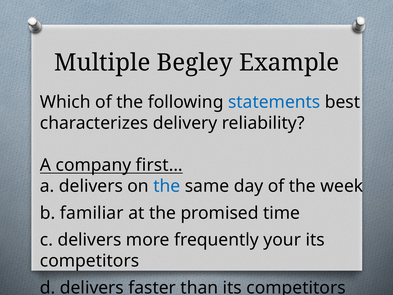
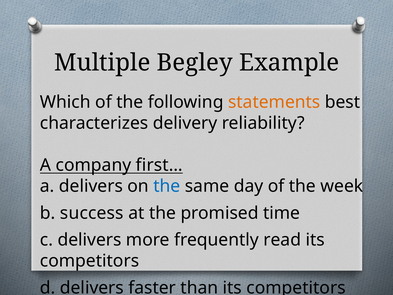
statements colour: blue -> orange
familiar: familiar -> success
your: your -> read
